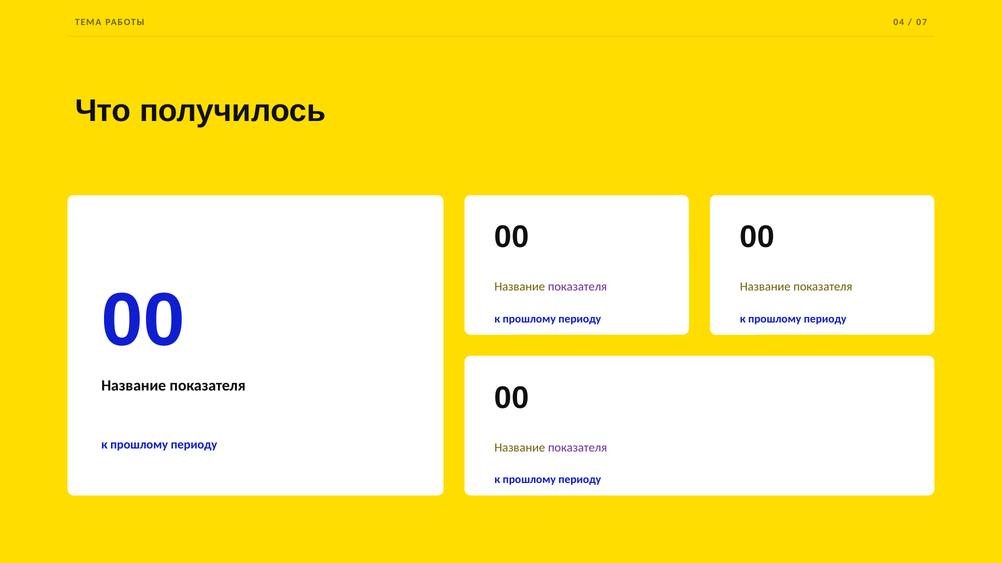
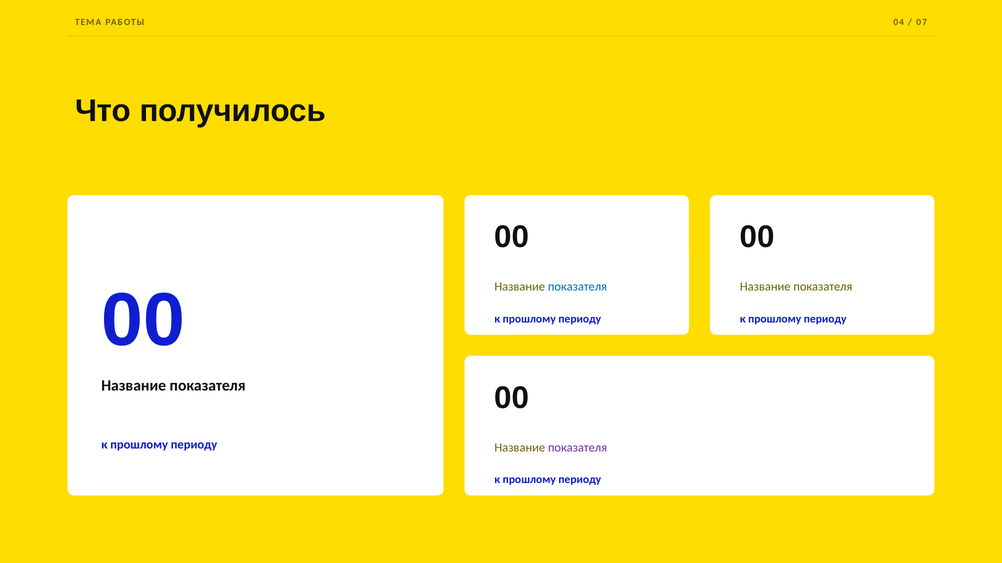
показателя at (578, 287) colour: purple -> blue
